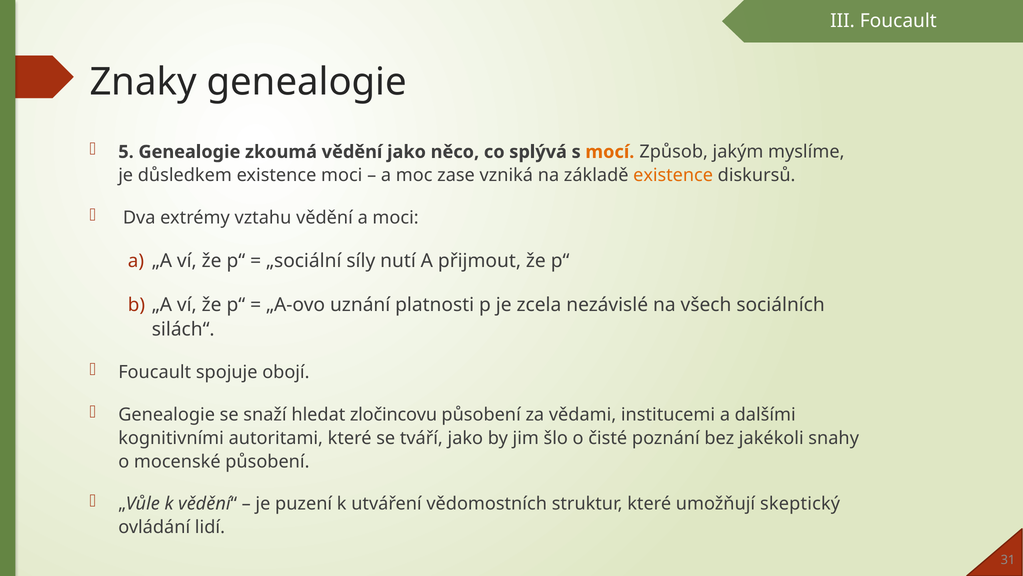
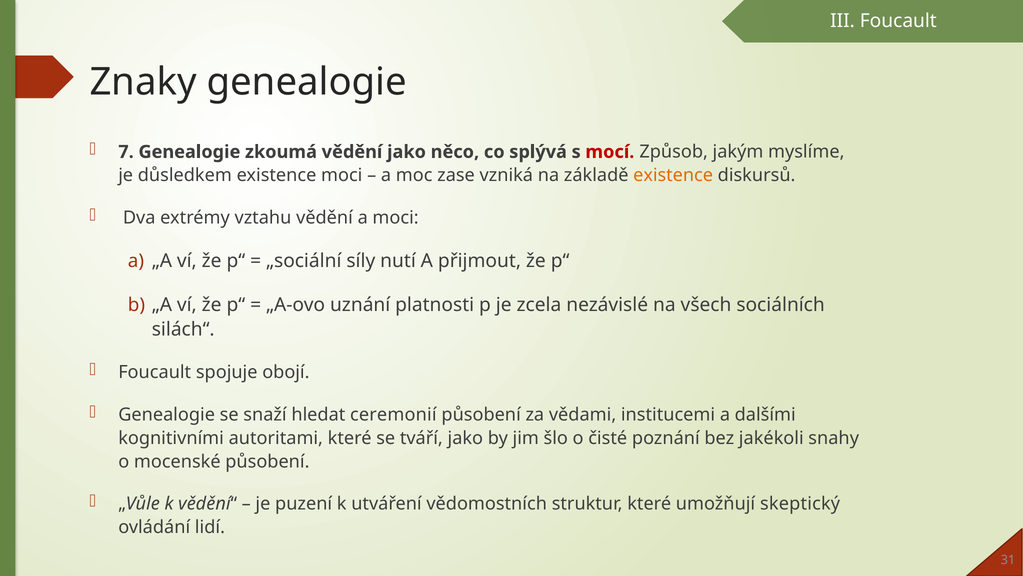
5: 5 -> 7
mocí colour: orange -> red
zločincovu: zločincovu -> ceremonií
